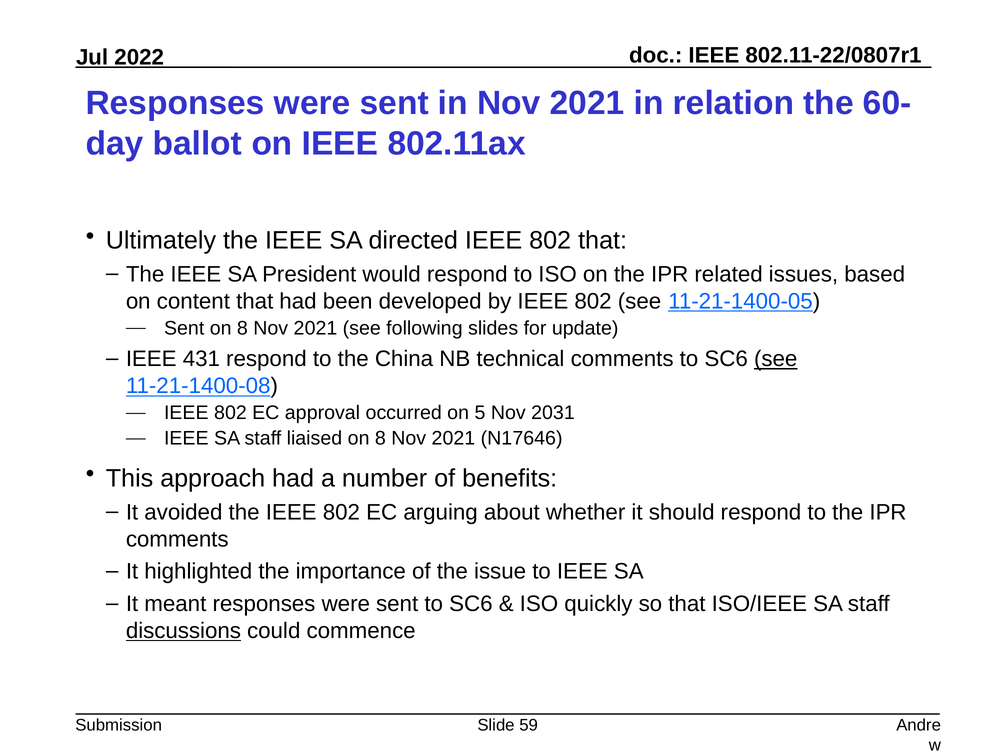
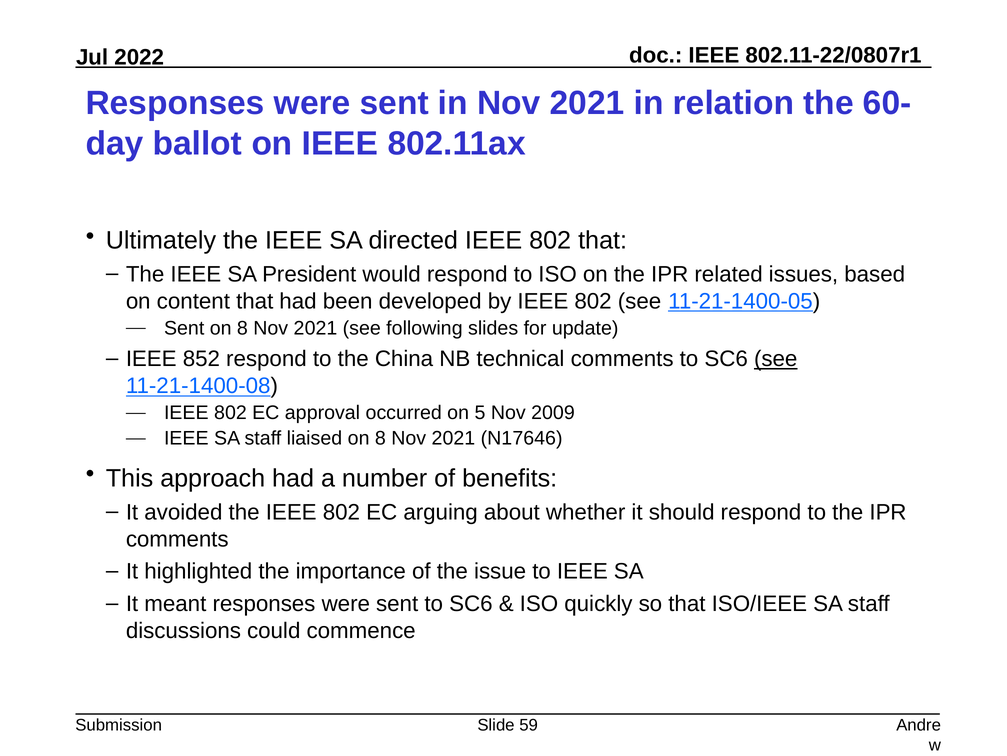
431: 431 -> 852
2031: 2031 -> 2009
discussions underline: present -> none
